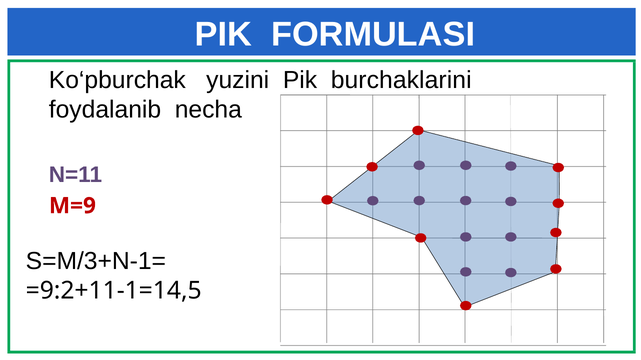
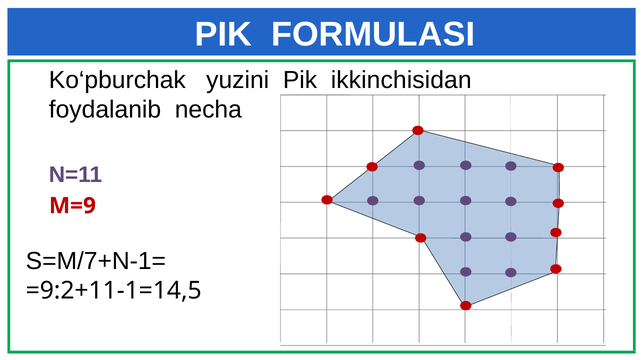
burchaklarini: burchaklarini -> ikkinchisidan
S=M/3+N-1=: S=M/3+N-1= -> S=M/7+N-1=
